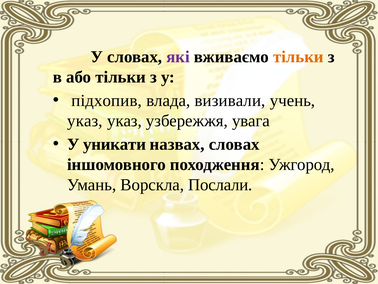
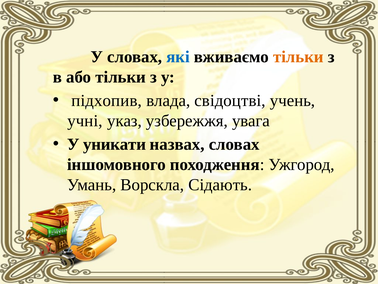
які colour: purple -> blue
визивали: визивали -> свідоцтві
указ at (85, 121): указ -> учні
Послали: Послали -> Сідають
